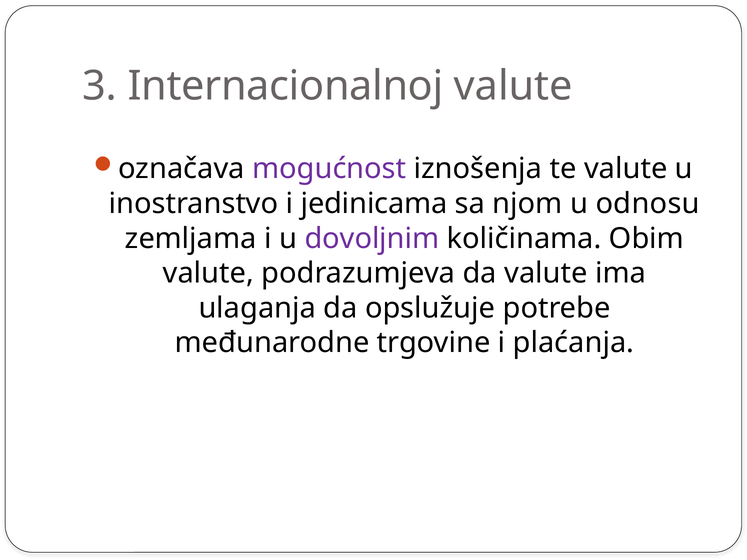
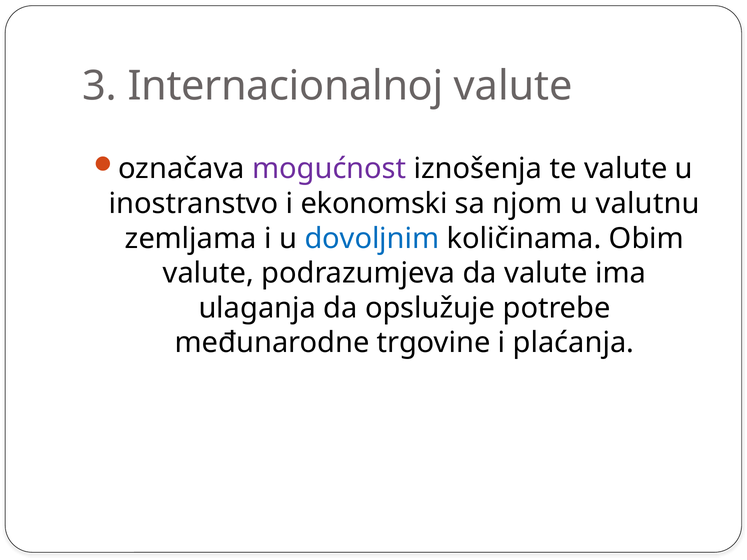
jedinicama: jedinicama -> ekonomski
odnosu: odnosu -> valutnu
dovoljnim colour: purple -> blue
